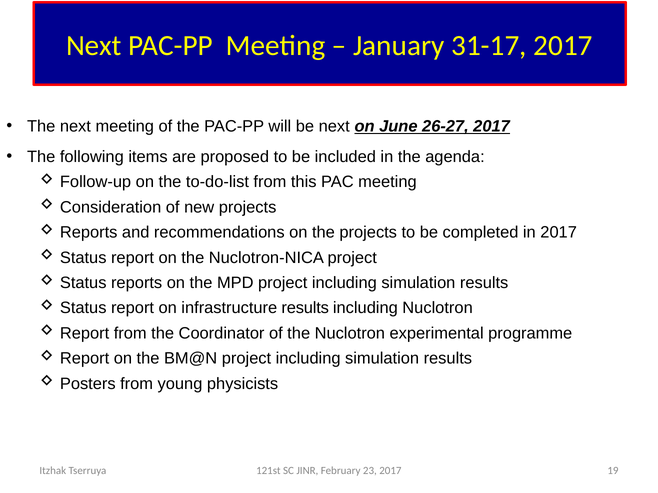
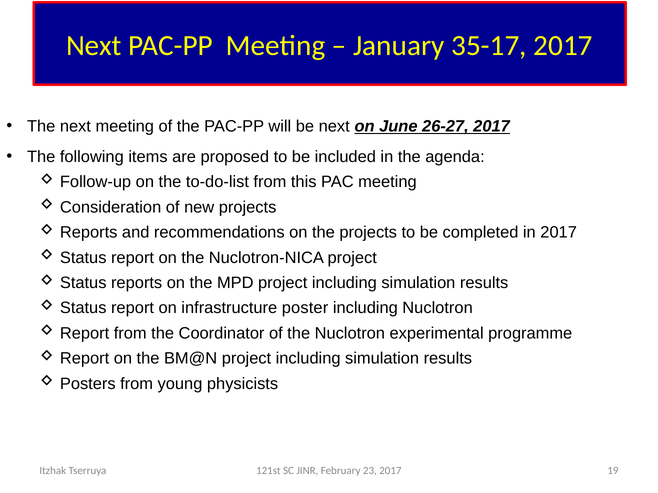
31-17: 31-17 -> 35-17
infrastructure results: results -> poster
